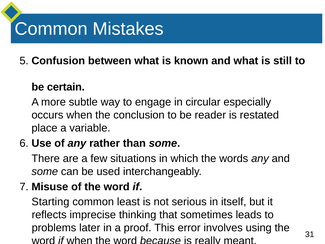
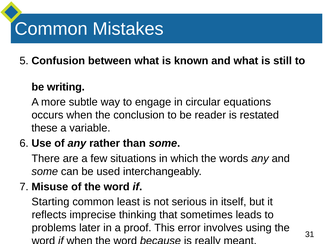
certain: certain -> writing
especially: especially -> equations
place: place -> these
